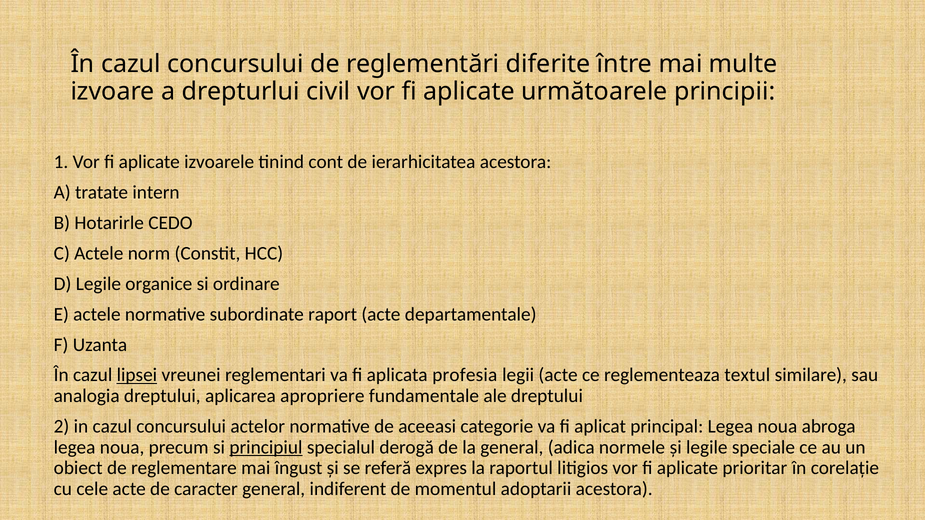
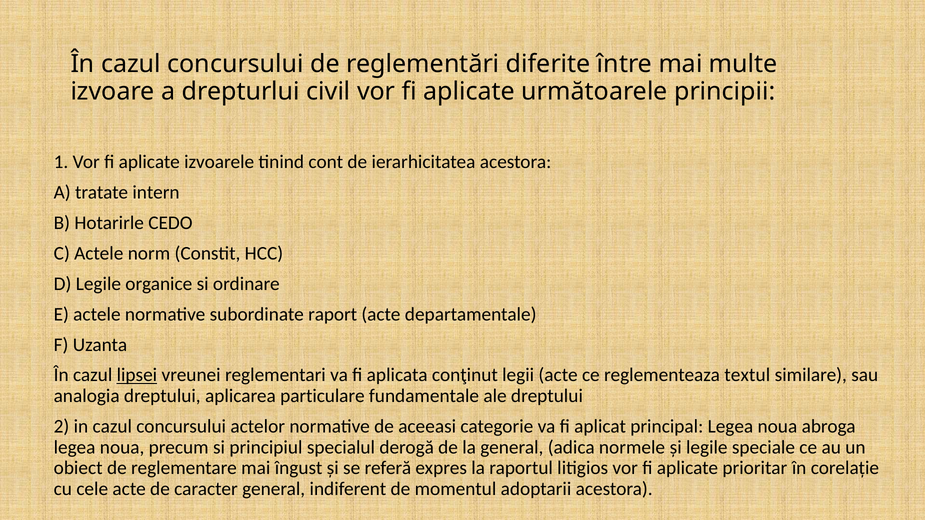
profesia: profesia -> conţinut
apropriere: apropriere -> particulare
principiul underline: present -> none
